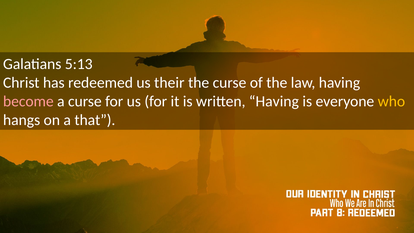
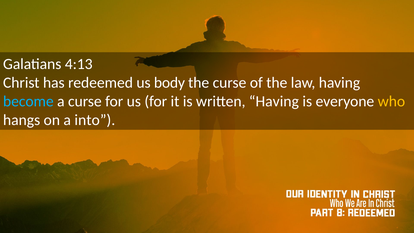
5:13: 5:13 -> 4:13
their: their -> body
become colour: pink -> light blue
that: that -> into
